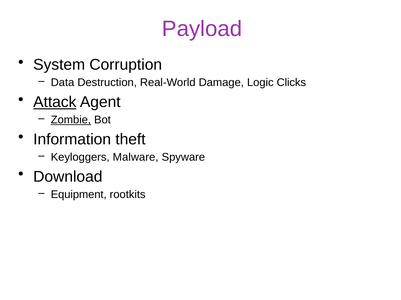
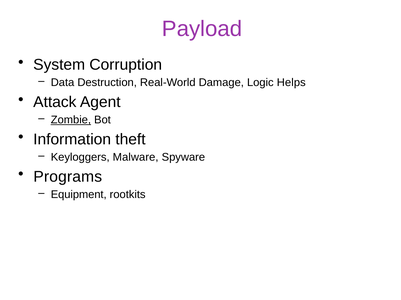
Clicks: Clicks -> Helps
Attack underline: present -> none
Download: Download -> Programs
